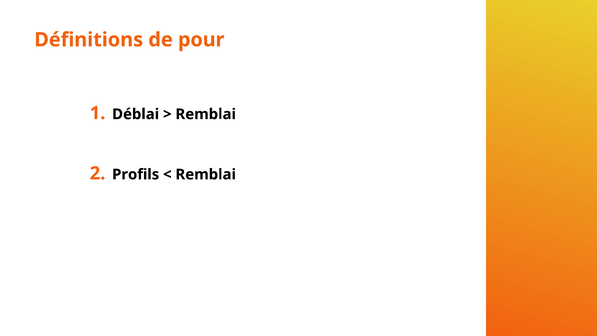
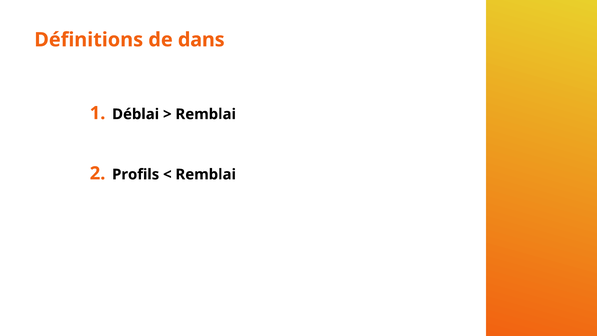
pour: pour -> dans
